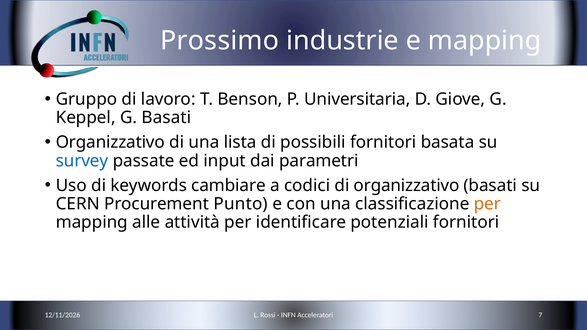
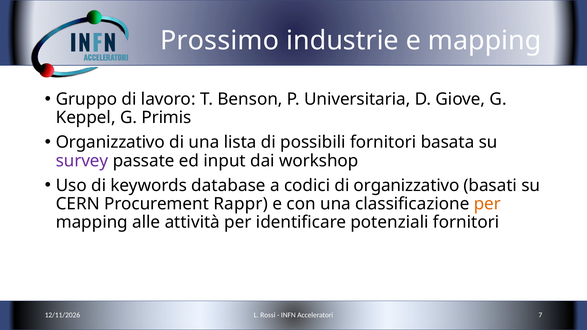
G Basati: Basati -> Primis
survey colour: blue -> purple
parametri: parametri -> workshop
cambiare: cambiare -> database
Punto: Punto -> Rappr
